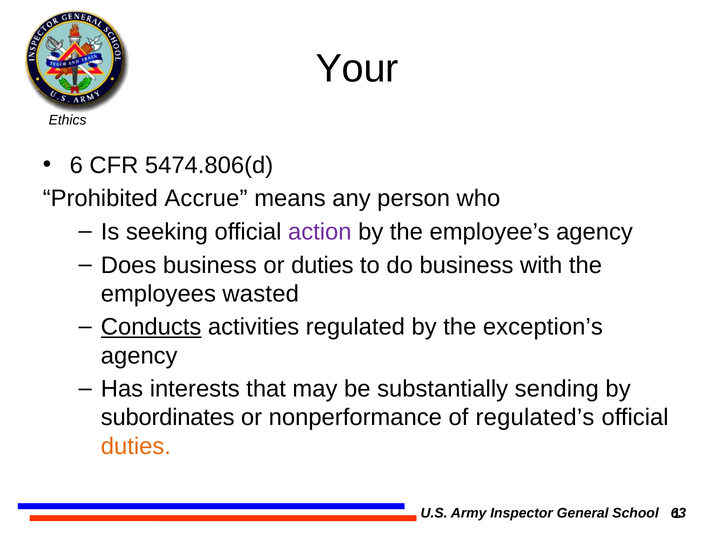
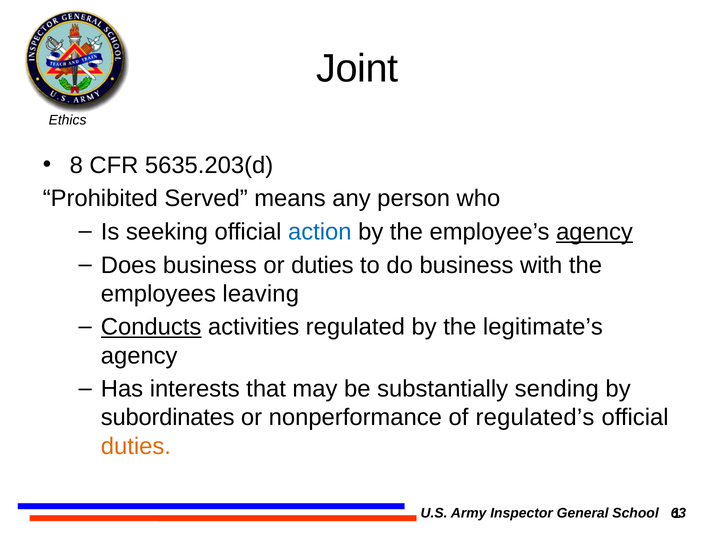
Your: Your -> Joint
6: 6 -> 8
5474.806(d: 5474.806(d -> 5635.203(d
Accrue: Accrue -> Served
action colour: purple -> blue
agency at (595, 232) underline: none -> present
wasted: wasted -> leaving
exception’s: exception’s -> legitimate’s
